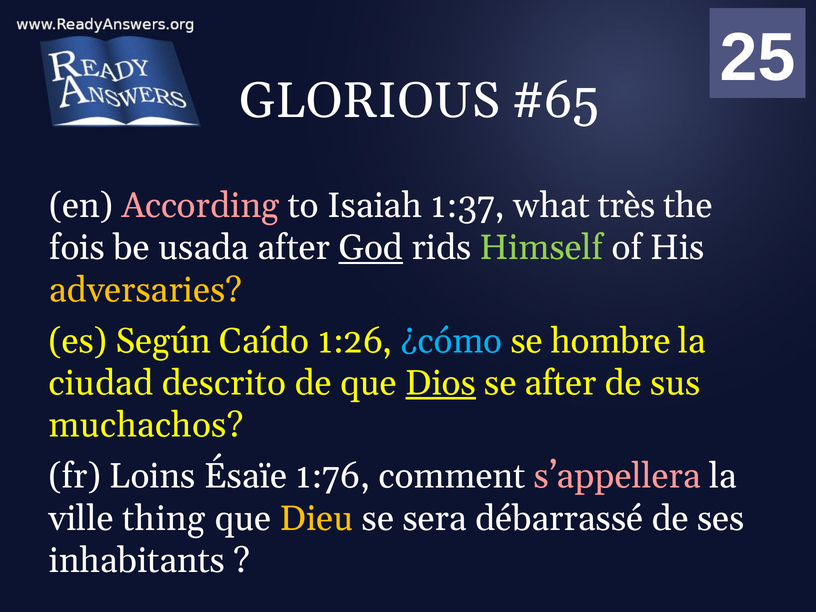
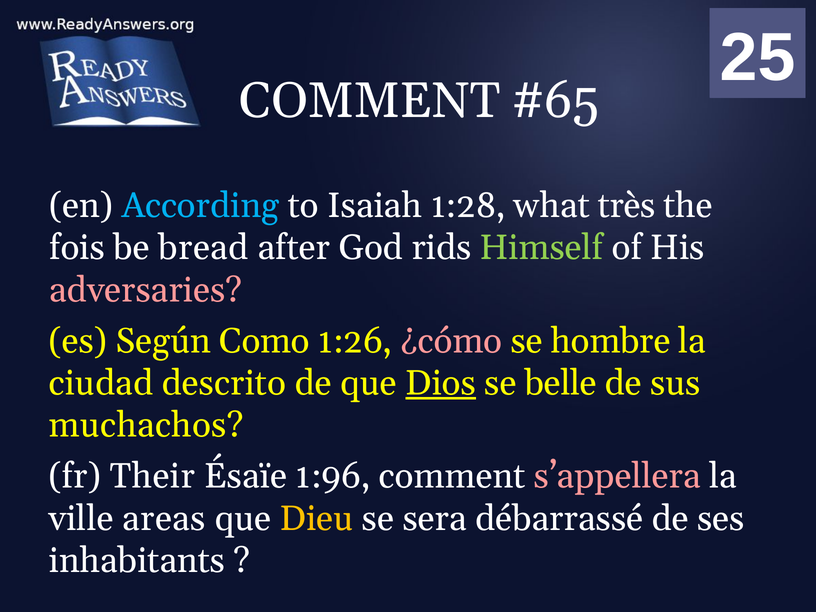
GLORIOUS at (370, 101): GLORIOUS -> COMMENT
According colour: pink -> light blue
1:37: 1:37 -> 1:28
usada: usada -> bread
God underline: present -> none
adversaries colour: yellow -> pink
Caído: Caído -> Como
¿cómo colour: light blue -> pink
se after: after -> belle
Loins: Loins -> Their
1:76: 1:76 -> 1:96
thing: thing -> areas
